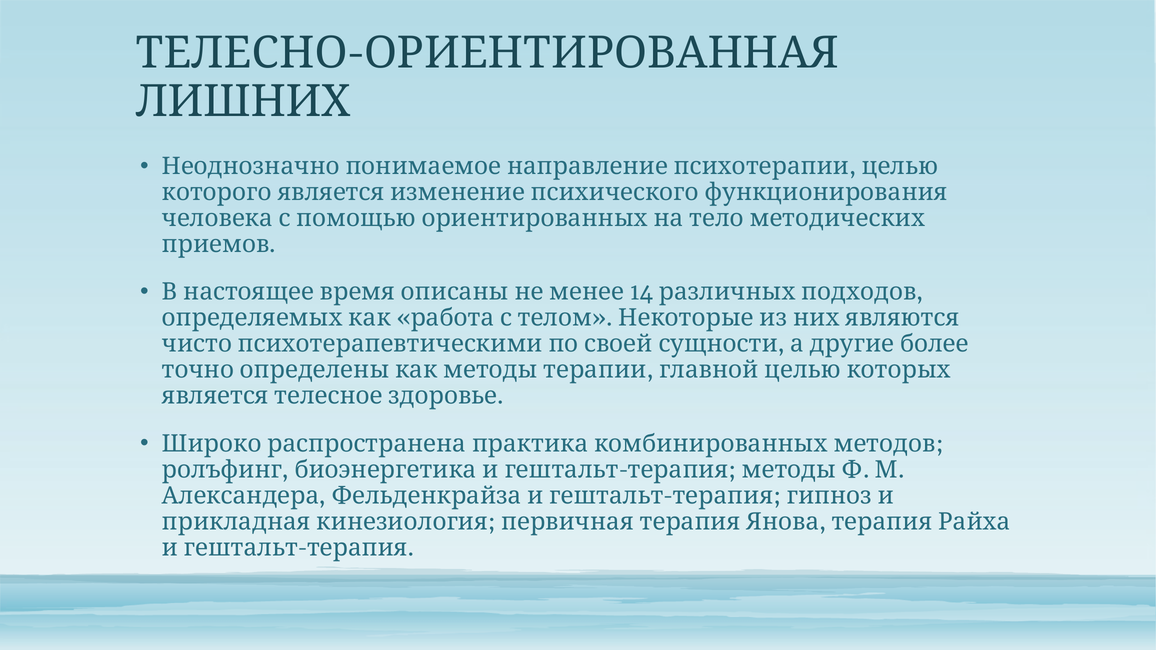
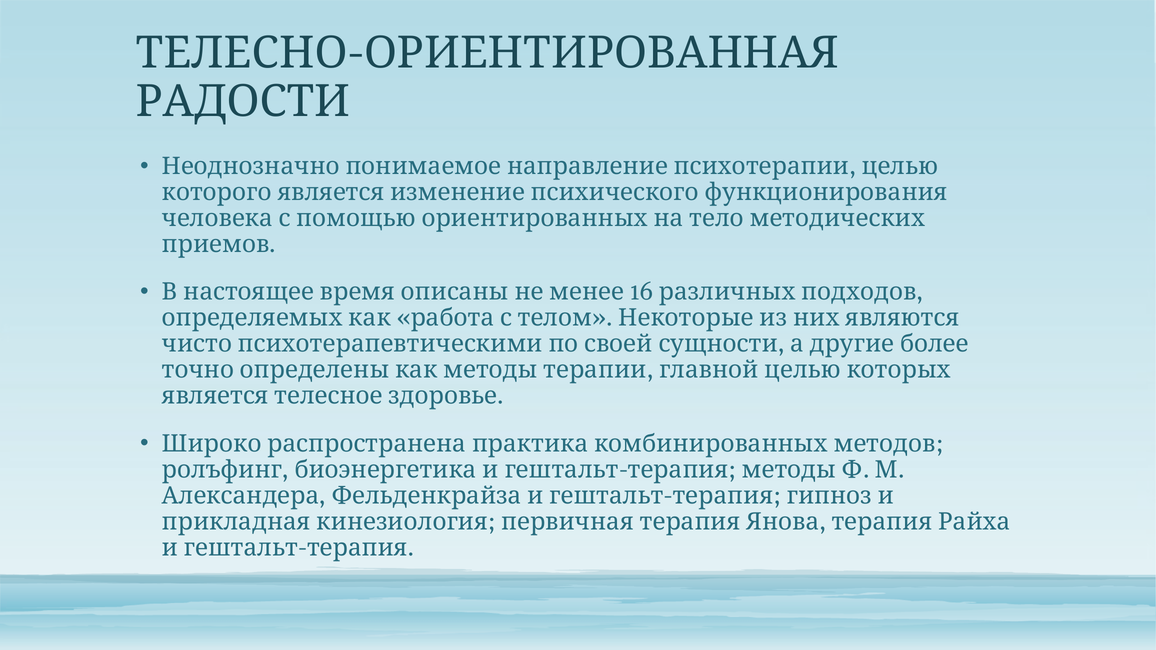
ЛИШНИХ: ЛИШНИХ -> РАДОСТИ
14: 14 -> 16
